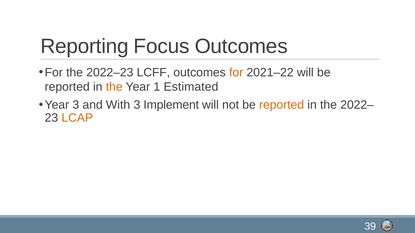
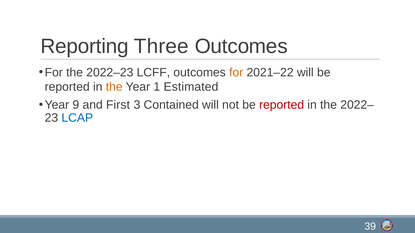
Focus: Focus -> Three
Year 3: 3 -> 9
With: With -> First
Implement: Implement -> Contained
reported at (282, 105) colour: orange -> red
LCAP colour: orange -> blue
